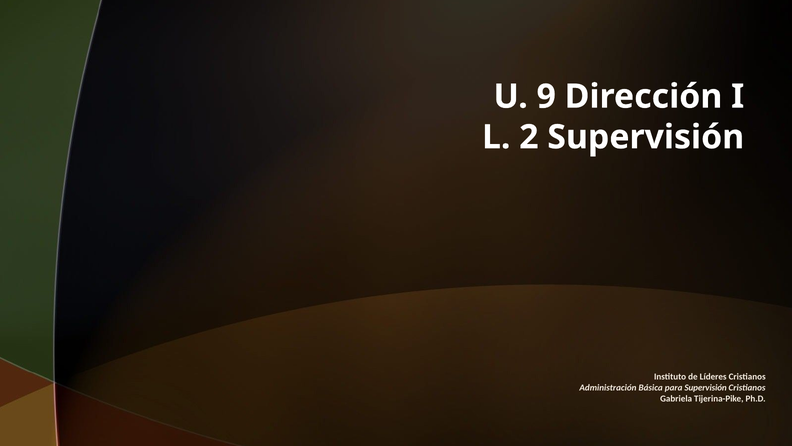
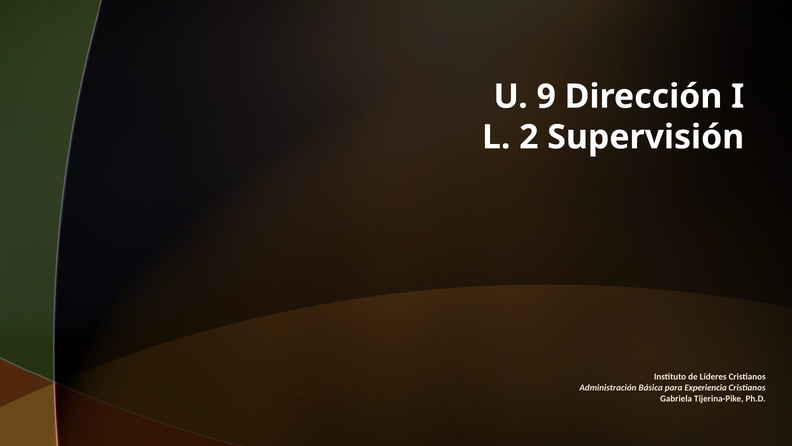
para Supervisión: Supervisión -> Experiencia
